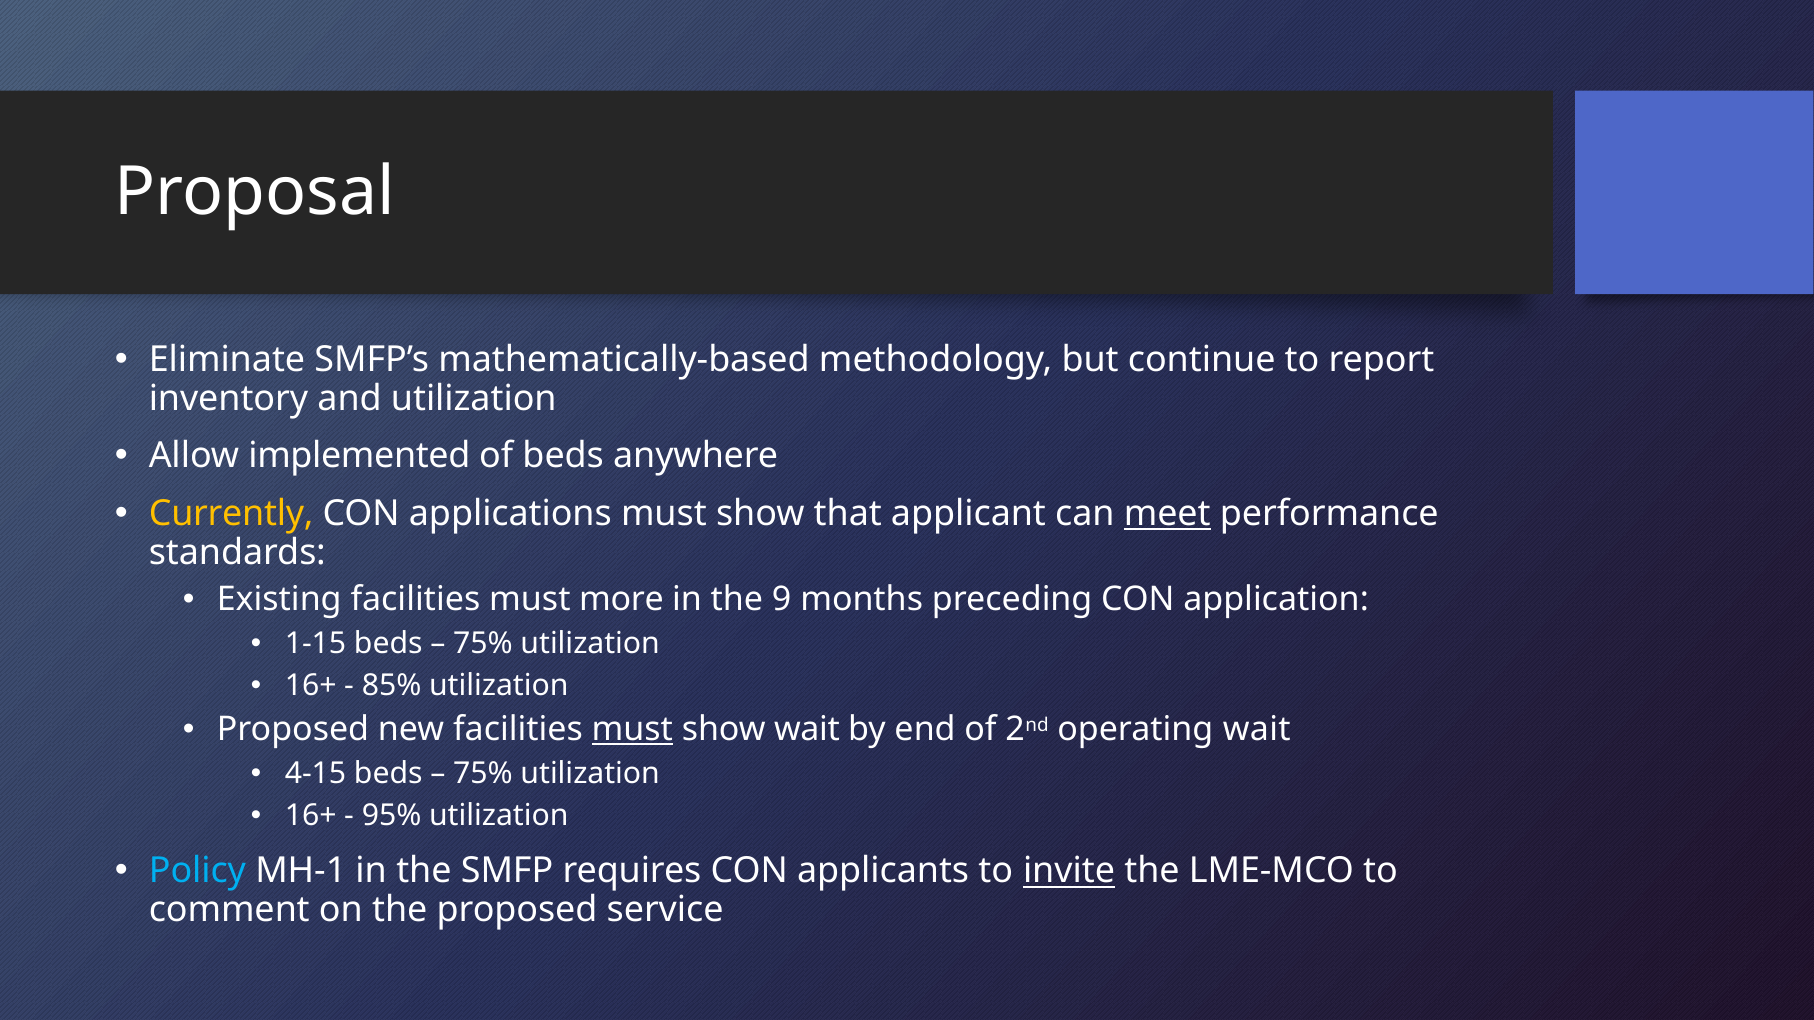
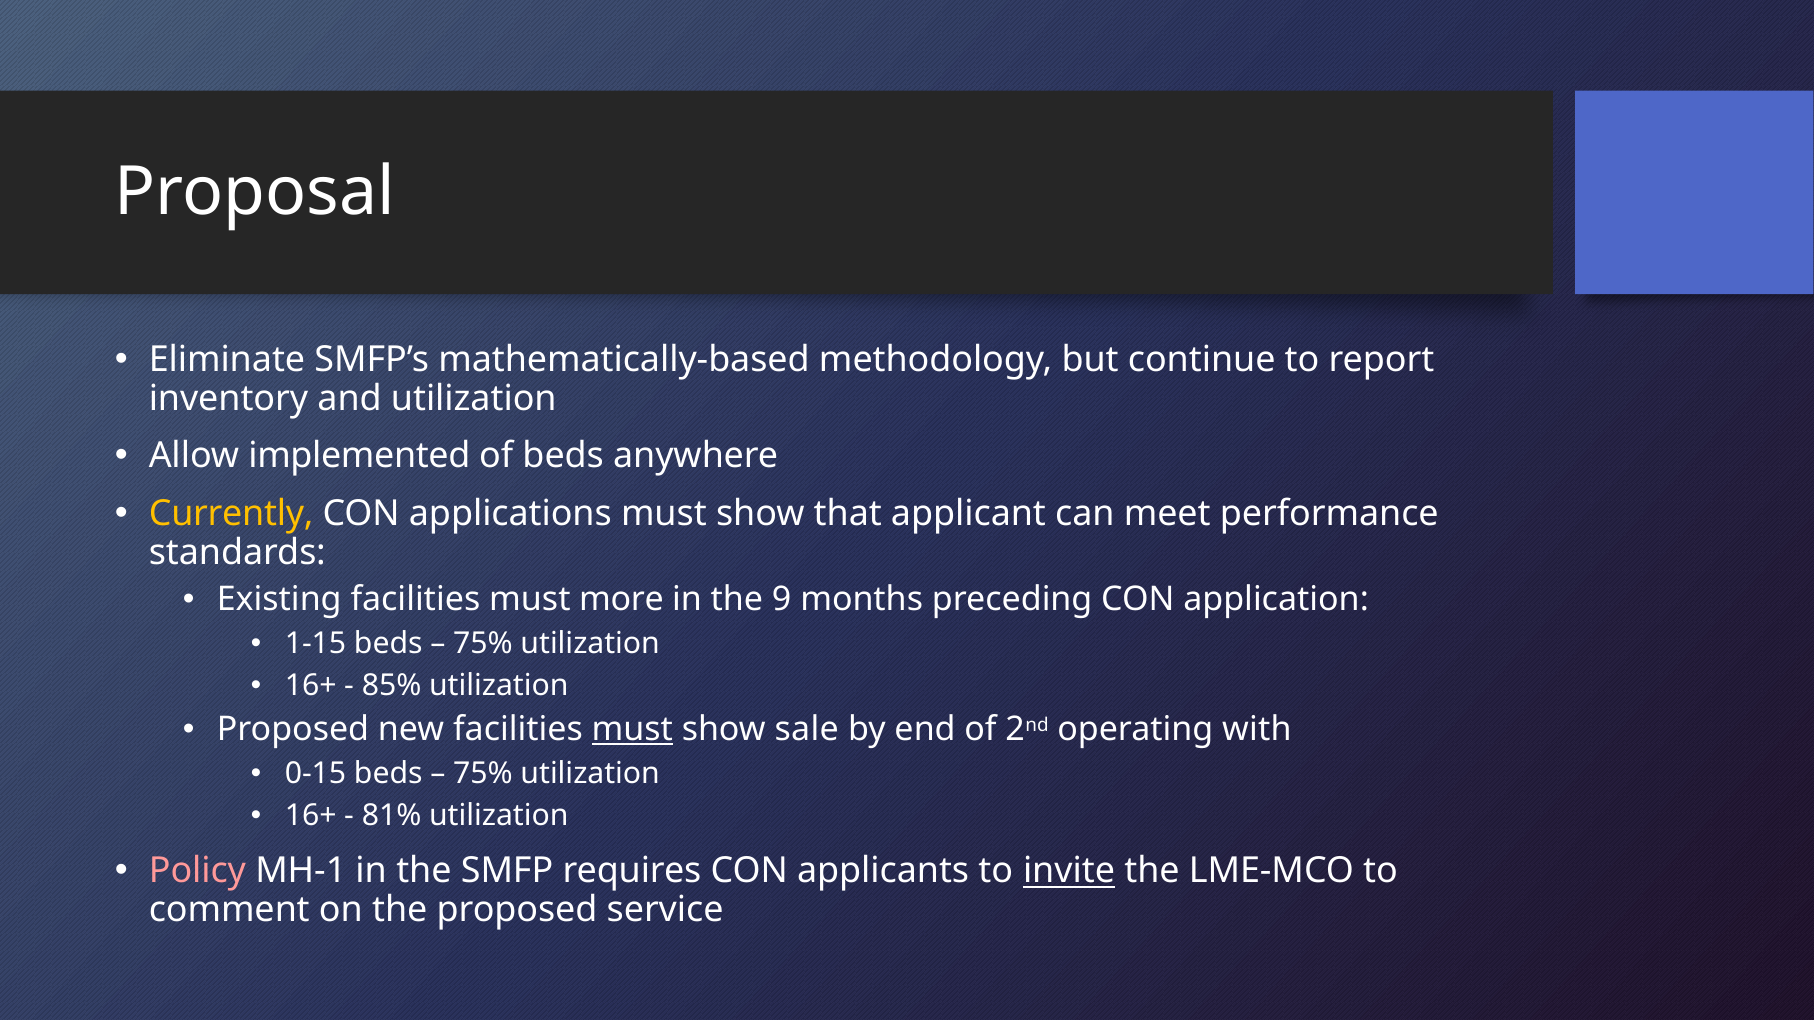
meet underline: present -> none
show wait: wait -> sale
operating wait: wait -> with
4-15: 4-15 -> 0-15
95%: 95% -> 81%
Policy colour: light blue -> pink
